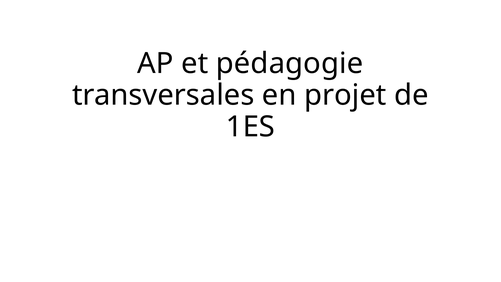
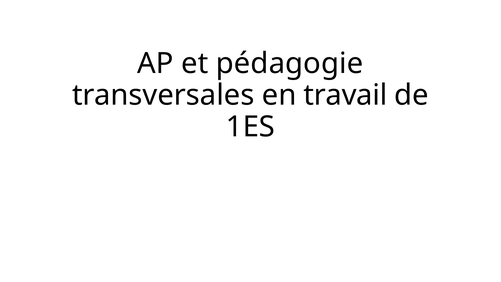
projet: projet -> travail
